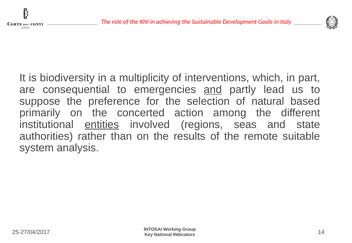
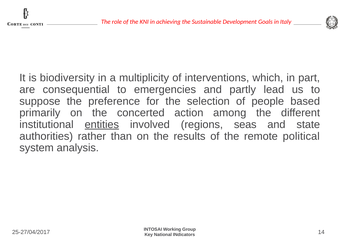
and at (213, 90) underline: present -> none
natural: natural -> people
suitable: suitable -> political
